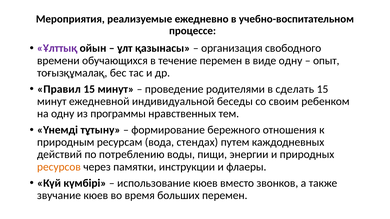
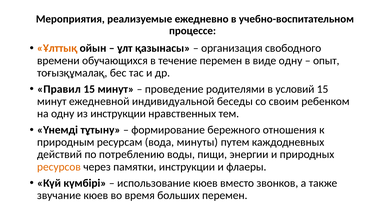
Ұлттық colour: purple -> orange
сделать: сделать -> условий
из программы: программы -> инструкции
стендах: стендах -> минуты
